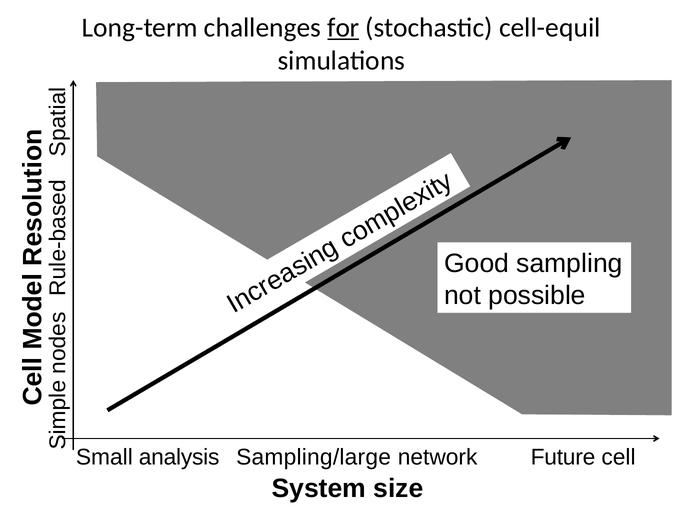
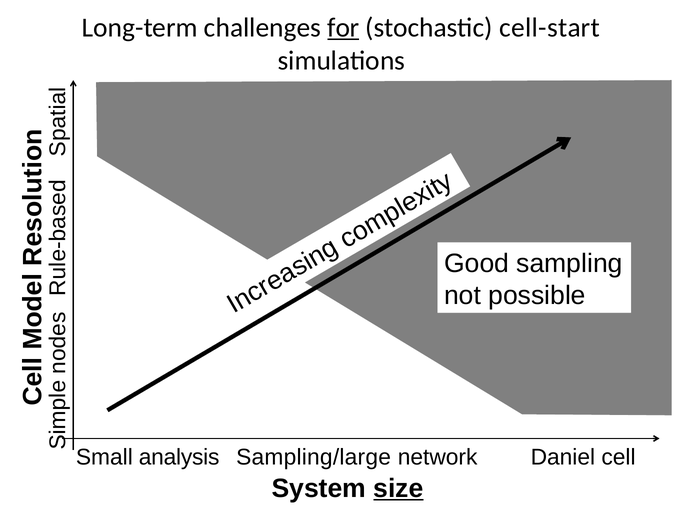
cell-equil: cell-equil -> cell-start
Future: Future -> Daniel
size underline: none -> present
